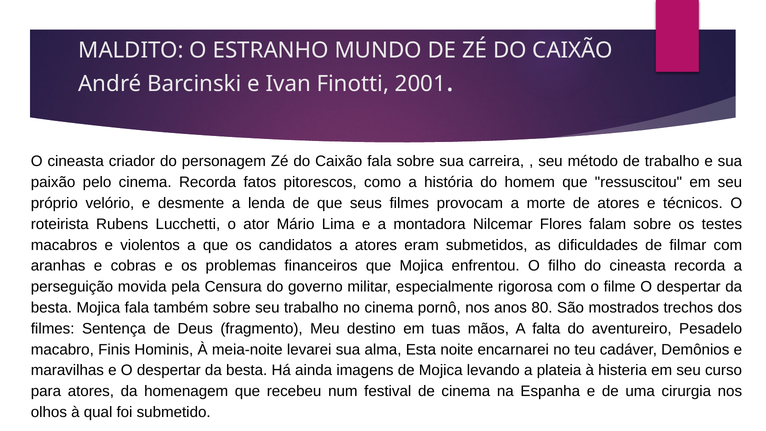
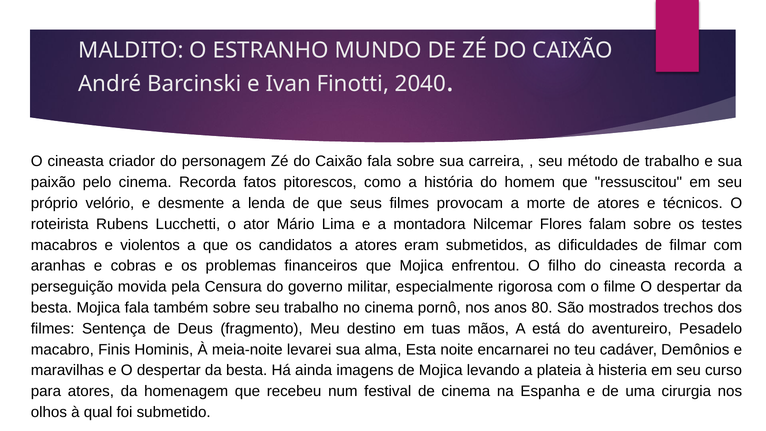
2001: 2001 -> 2040
falta: falta -> está
